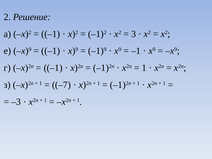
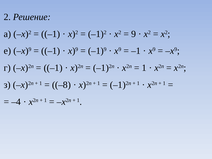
3: 3 -> 9
–7: –7 -> –8
–3: –3 -> –4
